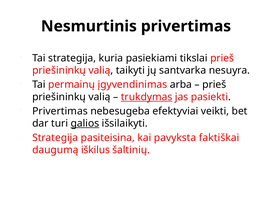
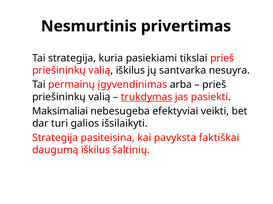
valią taikyti: taikyti -> iškilus
Privertimas at (60, 112): Privertimas -> Maksimaliai
galios underline: present -> none
